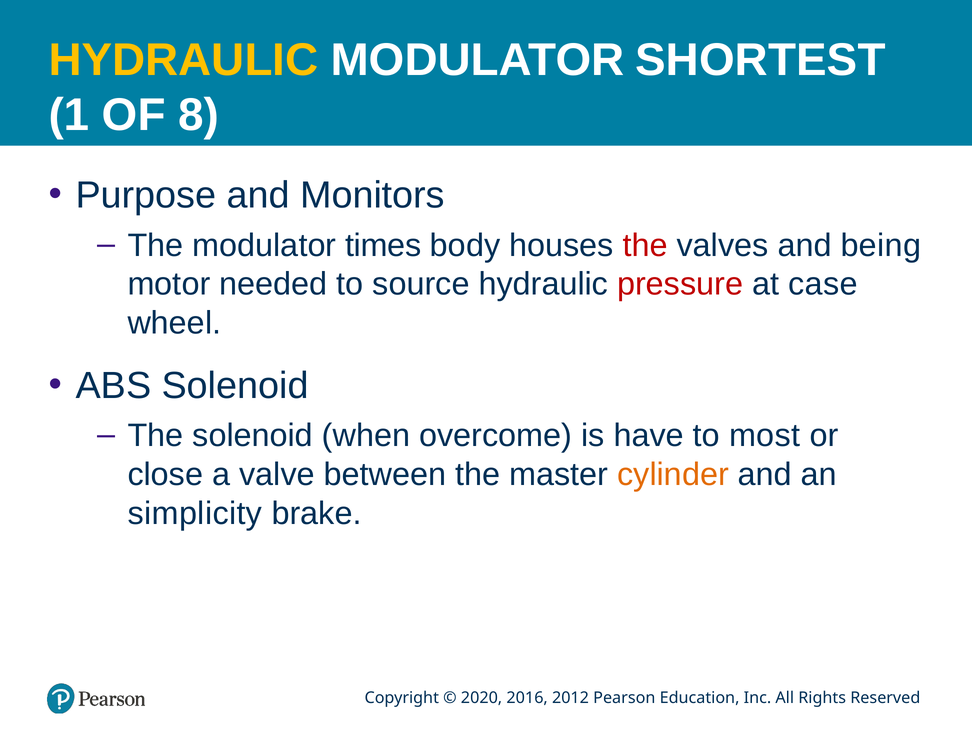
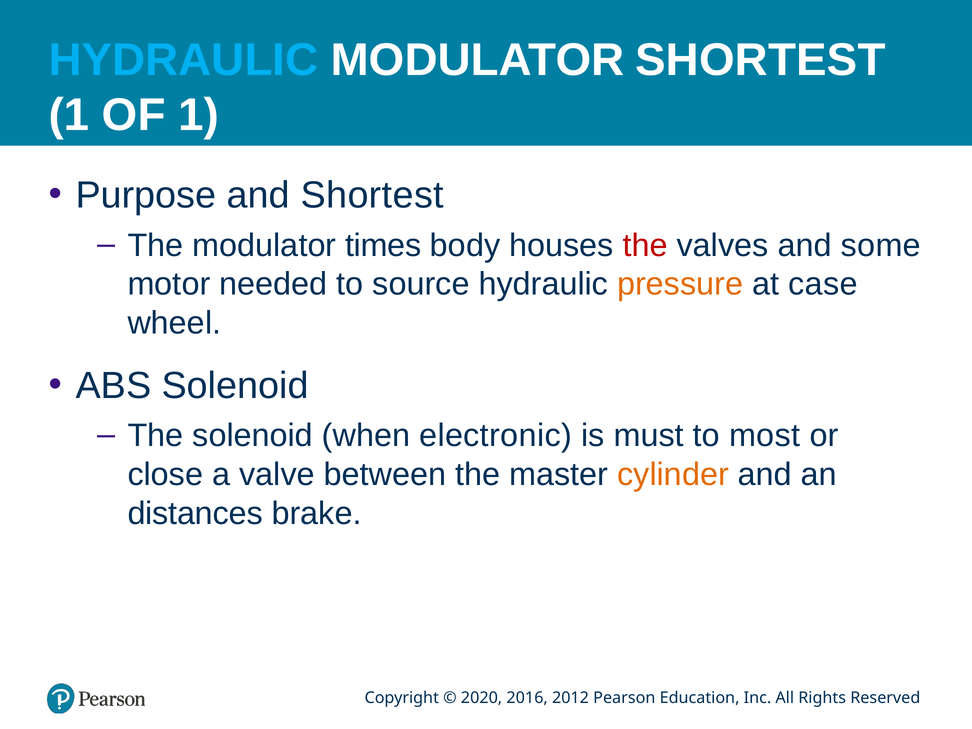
HYDRAULIC at (183, 60) colour: yellow -> light blue
OF 8: 8 -> 1
and Monitors: Monitors -> Shortest
being: being -> some
pressure colour: red -> orange
overcome: overcome -> electronic
have: have -> must
simplicity: simplicity -> distances
